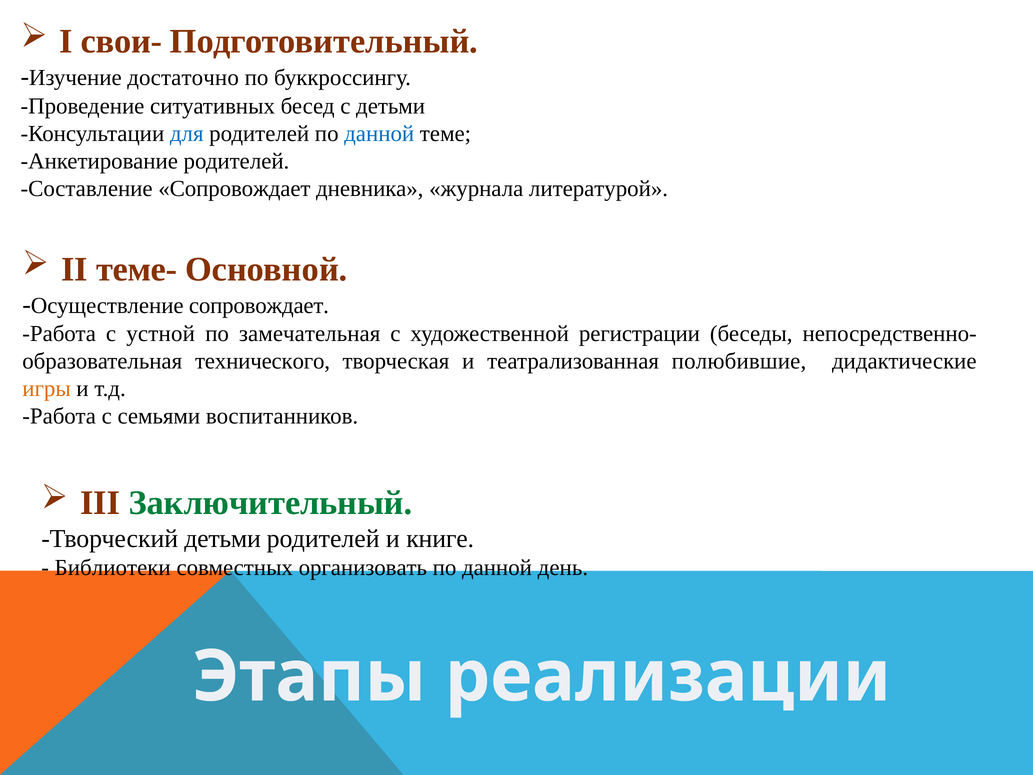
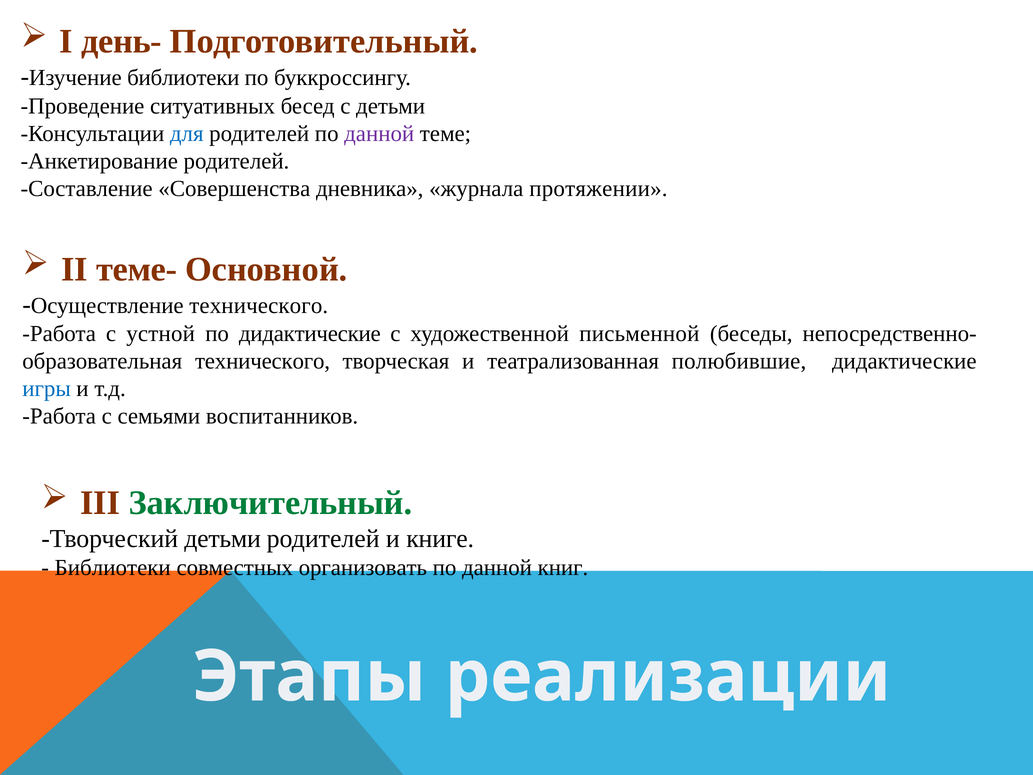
свои-: свои- -> день-
Изучение достаточно: достаточно -> библиотеки
данной at (379, 133) colour: blue -> purple
Составление Сопровождает: Сопровождает -> Совершенства
литературой: литературой -> протяжении
Осуществление сопровождает: сопровождает -> технического
по замечательная: замечательная -> дидактические
регистрации: регистрации -> письменной
игры colour: orange -> blue
день: день -> книг
